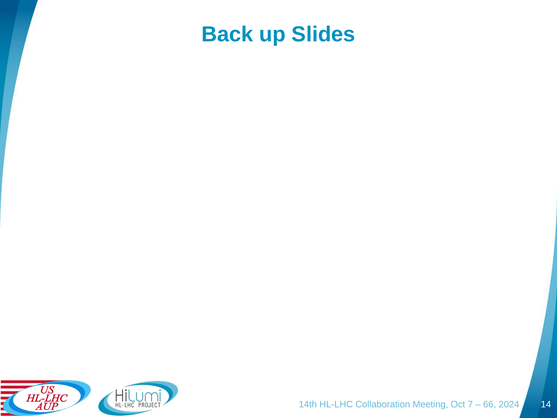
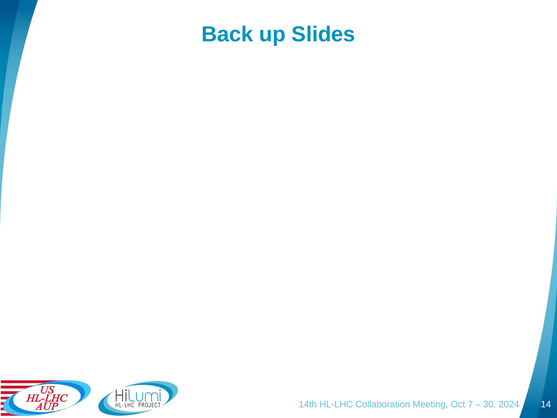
66: 66 -> 30
